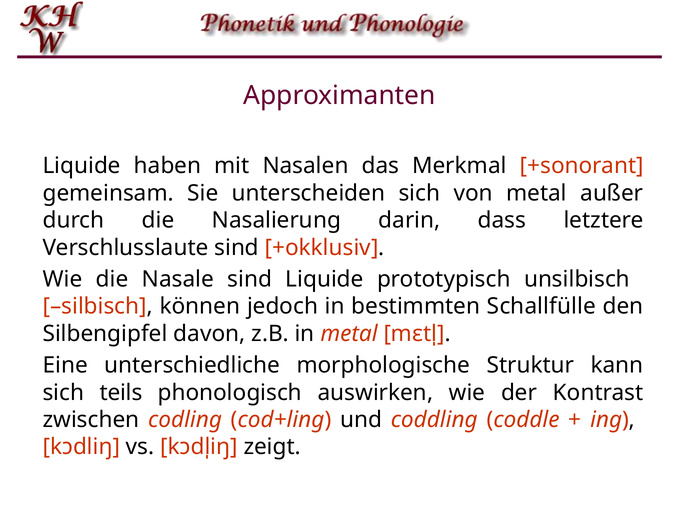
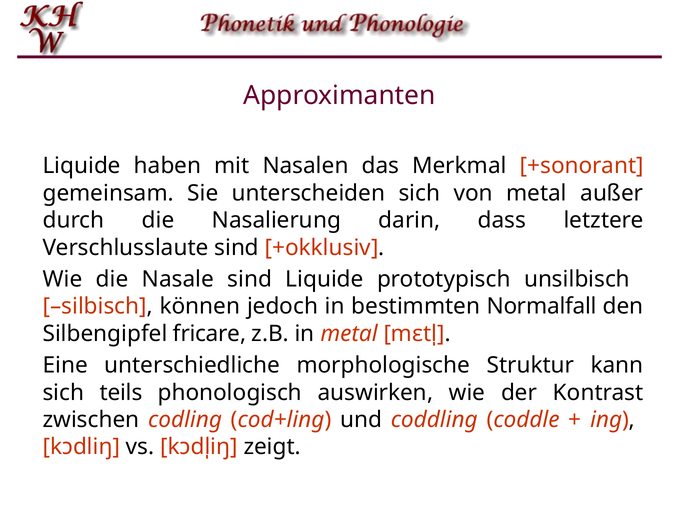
Schallfülle: Schallfülle -> Normalfall
davon: davon -> fricare
